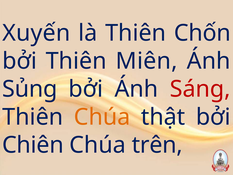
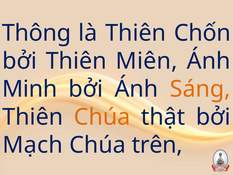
Xuyến: Xuyến -> Thông
Sủng: Sủng -> Minh
Sáng colour: red -> orange
Chiên: Chiên -> Mạch
